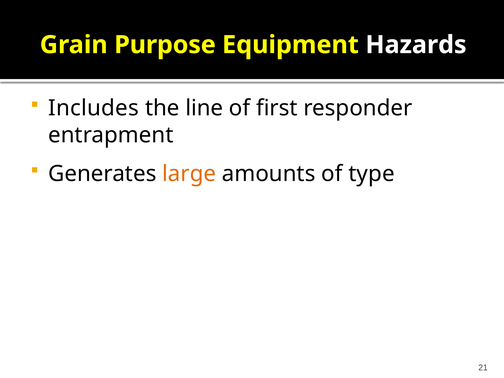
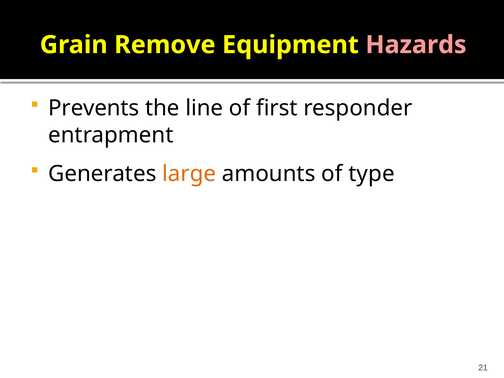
Purpose: Purpose -> Remove
Hazards colour: white -> pink
Includes: Includes -> Prevents
